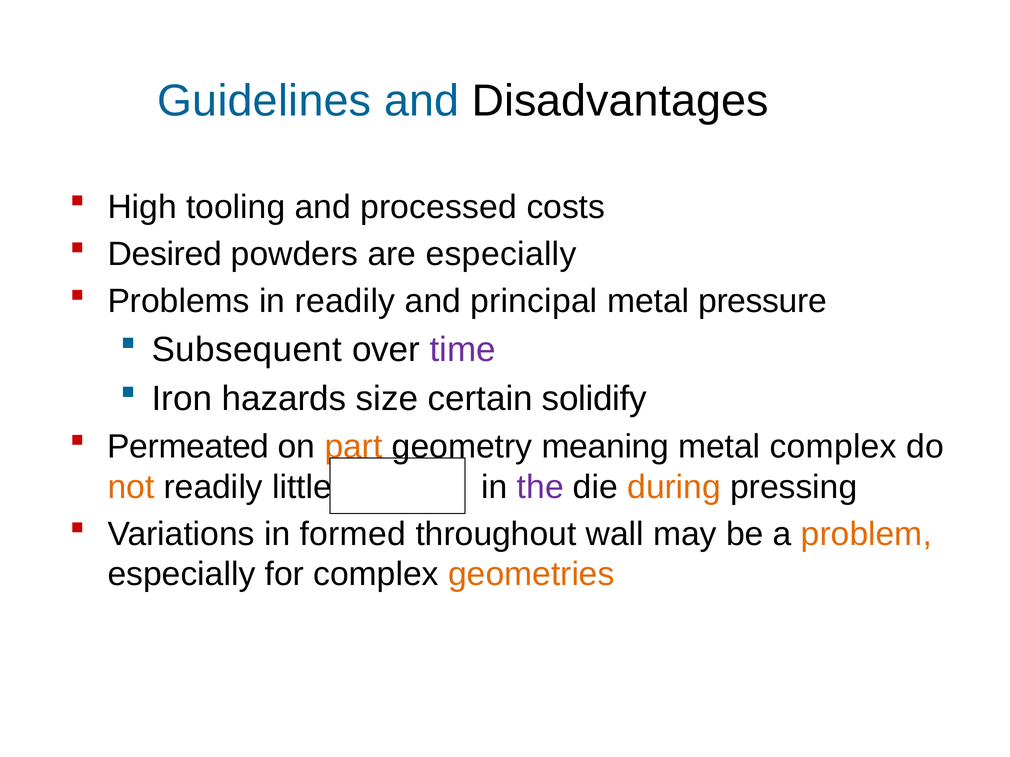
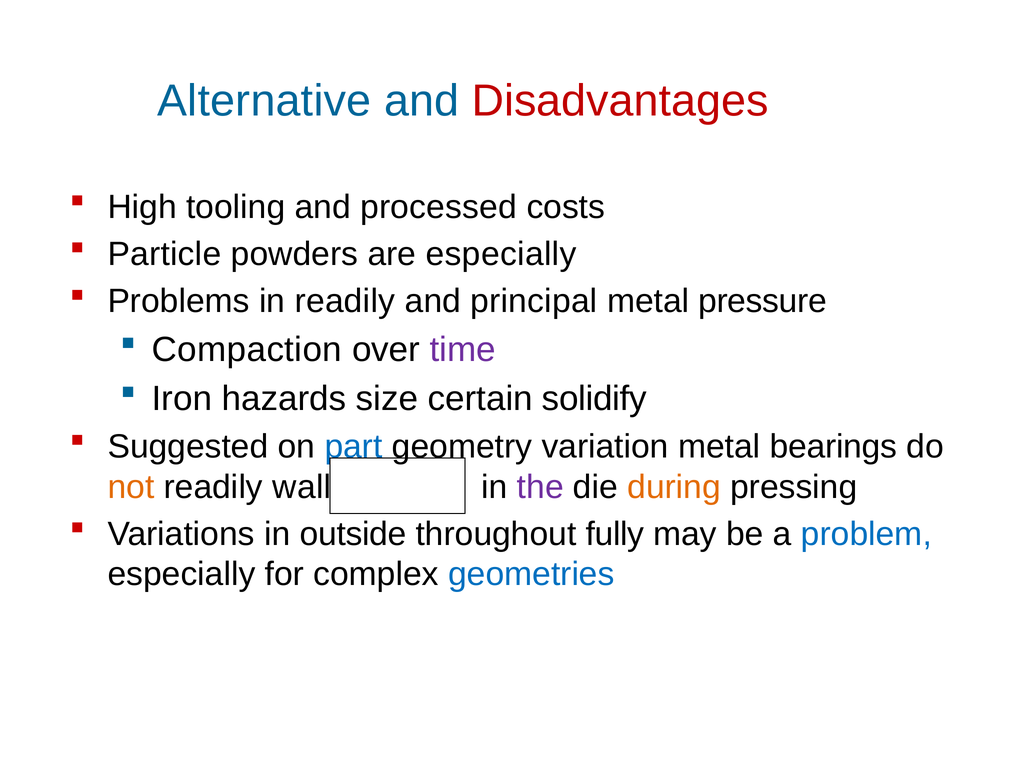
Guidelines: Guidelines -> Alternative
Disadvantages colour: black -> red
Desired: Desired -> Particle
Subsequent: Subsequent -> Compaction
Permeated: Permeated -> Suggested
part colour: orange -> blue
meaning: meaning -> variation
metal complex: complex -> bearings
little: little -> wall
formed: formed -> outside
wall: wall -> fully
problem colour: orange -> blue
geometries colour: orange -> blue
